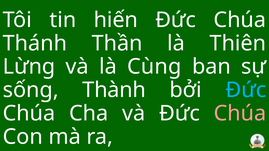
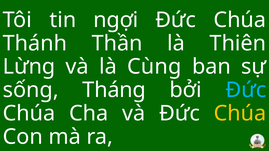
hiến: hiến -> ngợi
Thành: Thành -> Tháng
Chúa at (240, 114) colour: pink -> yellow
